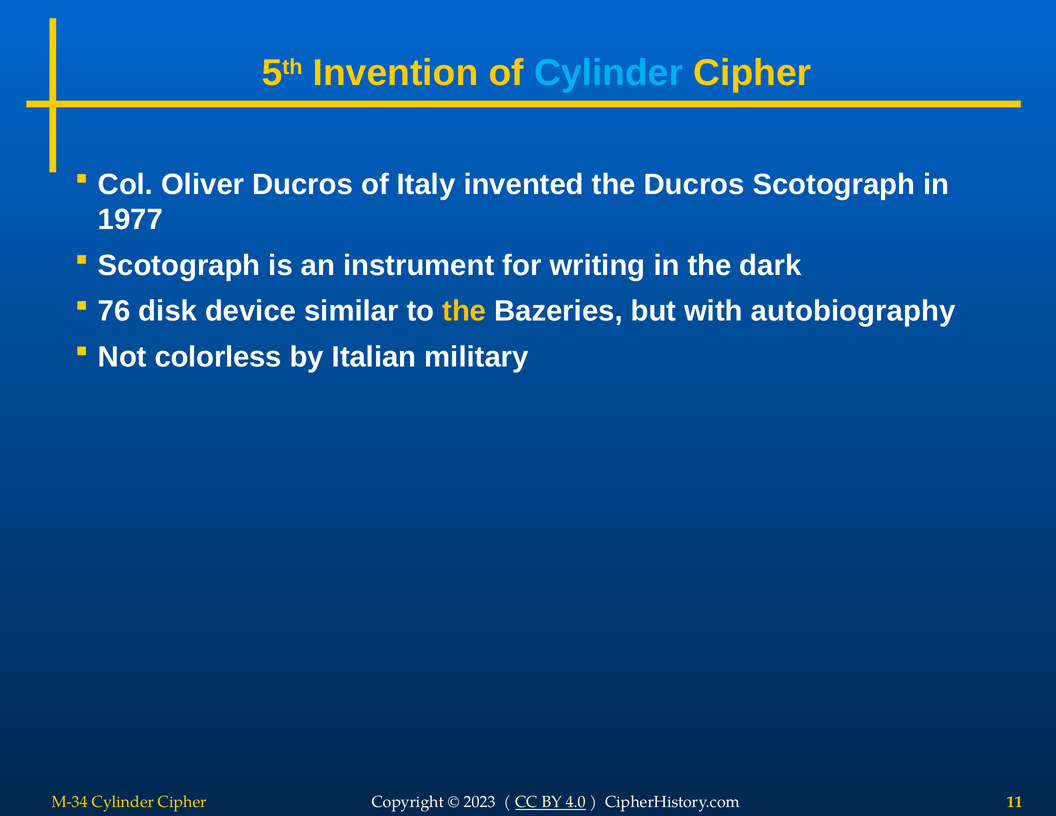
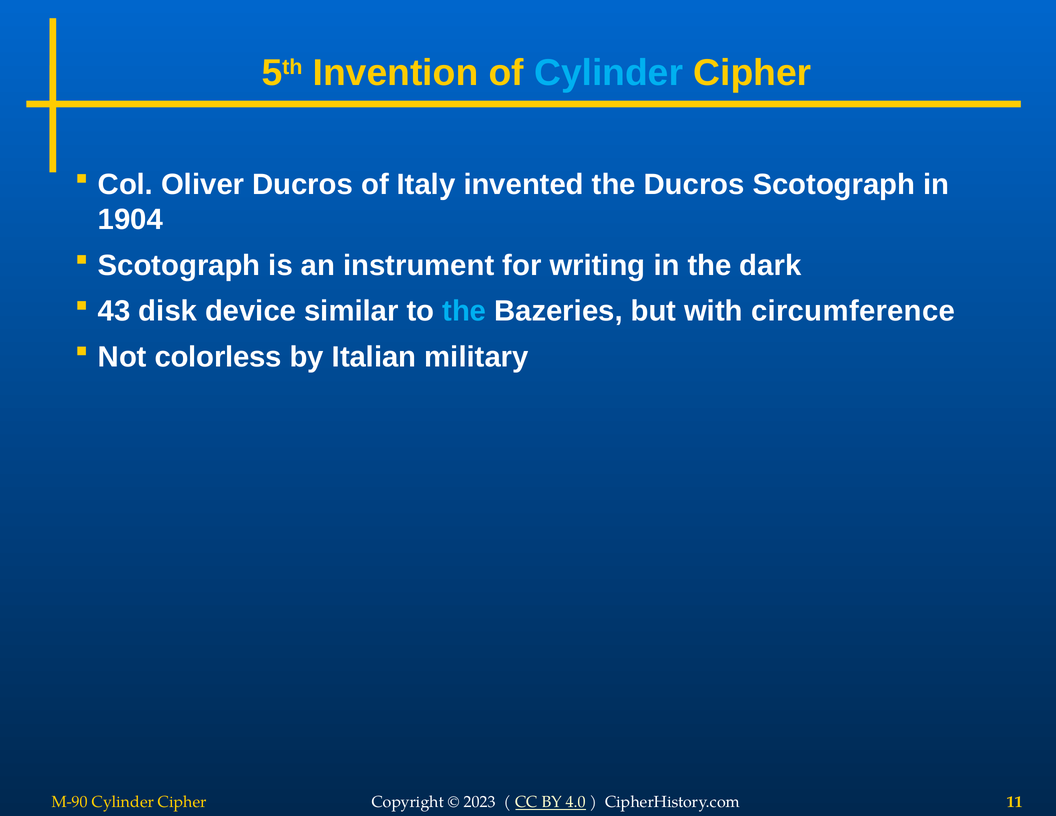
1977: 1977 -> 1904
76: 76 -> 43
the at (464, 311) colour: yellow -> light blue
autobiography: autobiography -> circumference
M-34: M-34 -> M-90
